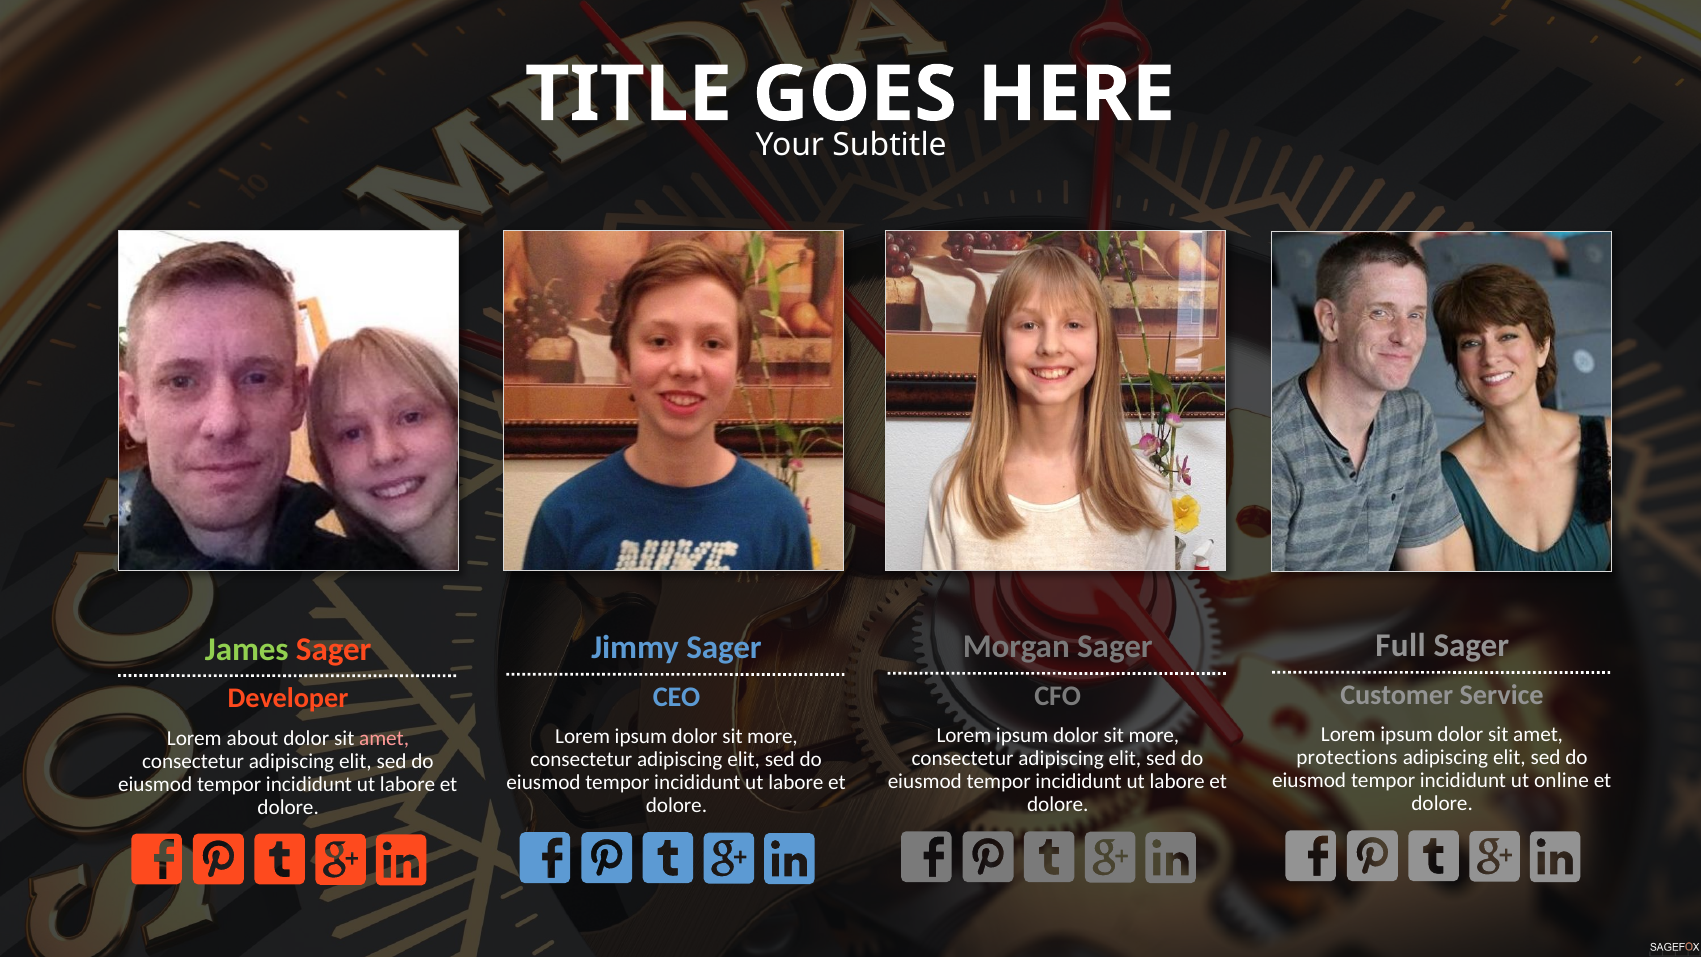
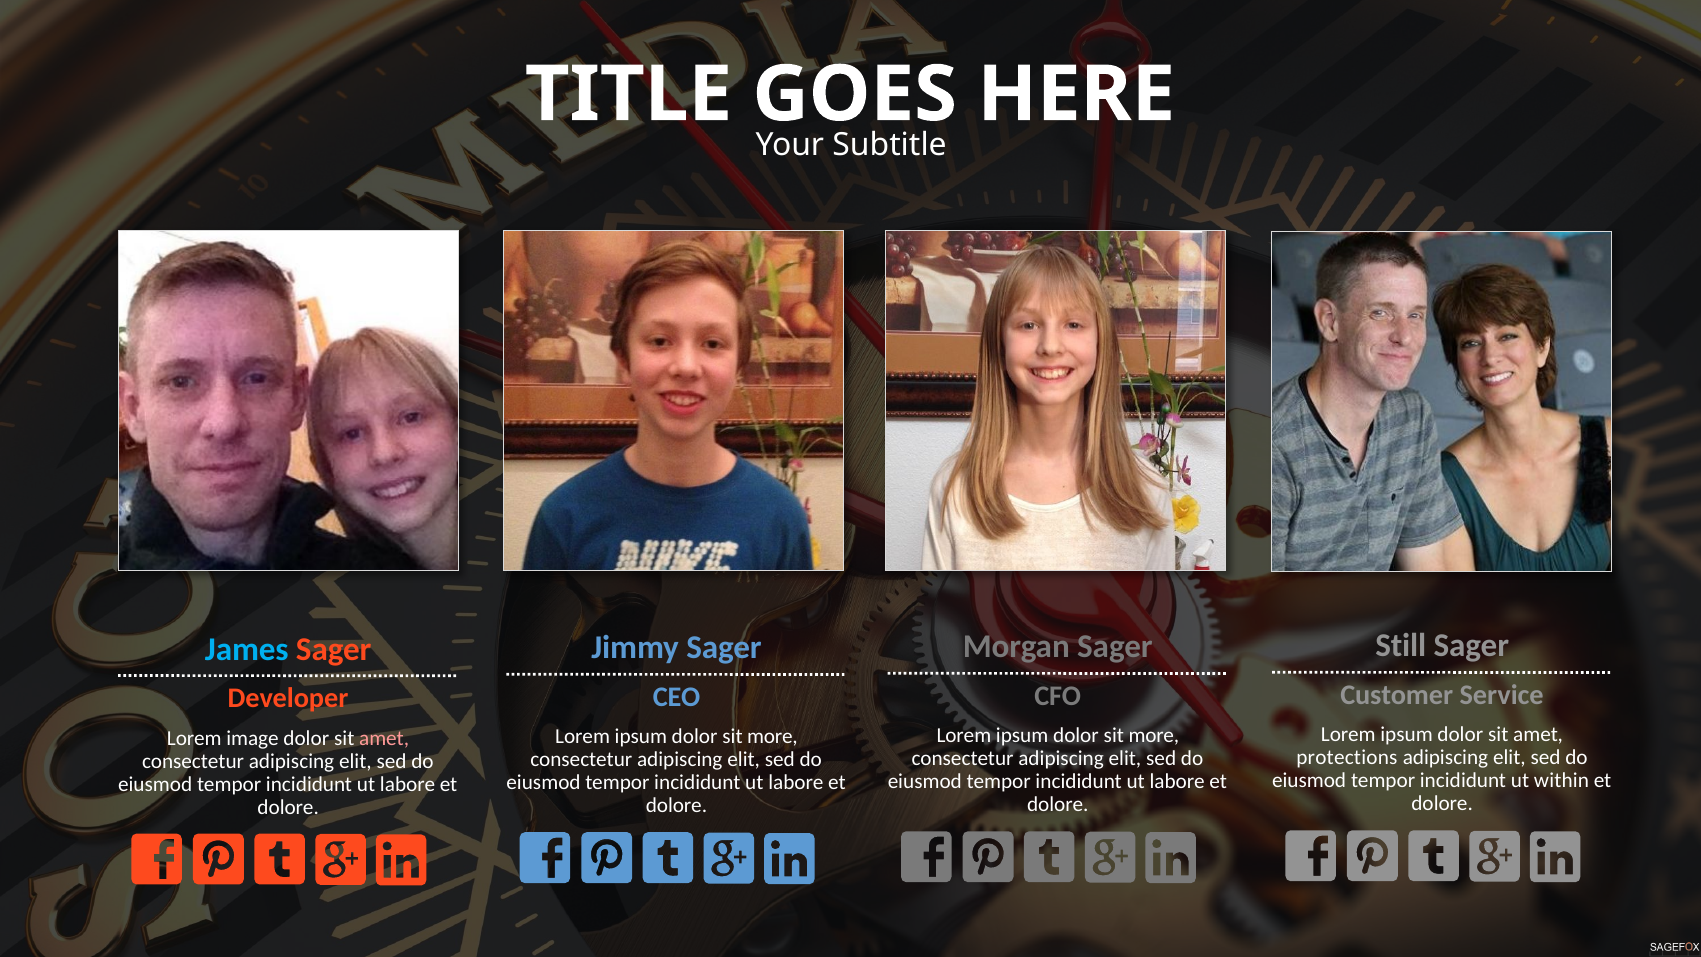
Full: Full -> Still
James colour: light green -> light blue
about: about -> image
online: online -> within
